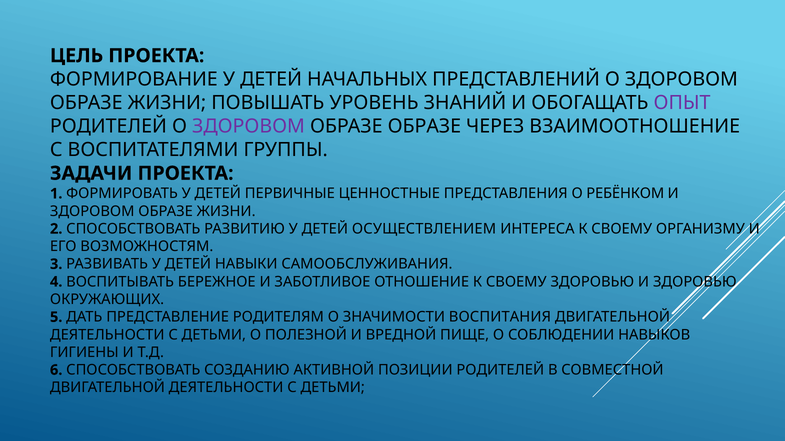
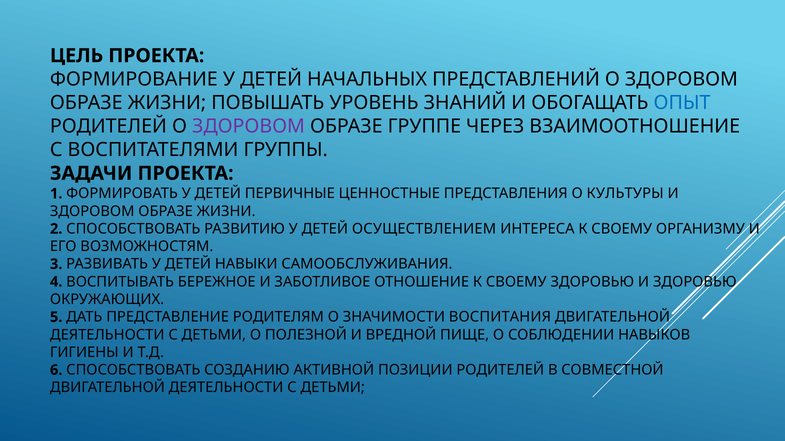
ОПЫТ colour: purple -> blue
ОБРАЗЕ ОБРАЗЕ: ОБРАЗЕ -> ГРУППЕ
РЕБЁНКОМ: РЕБЁНКОМ -> КУЛЬТУРЫ
